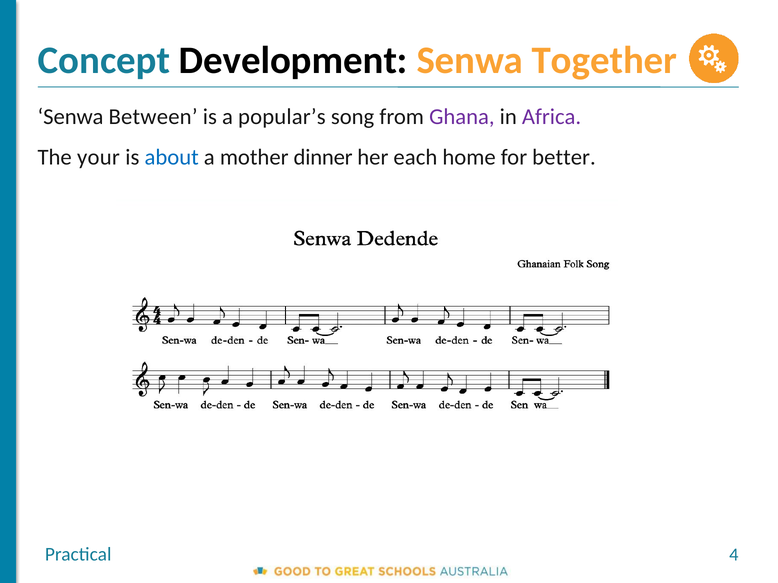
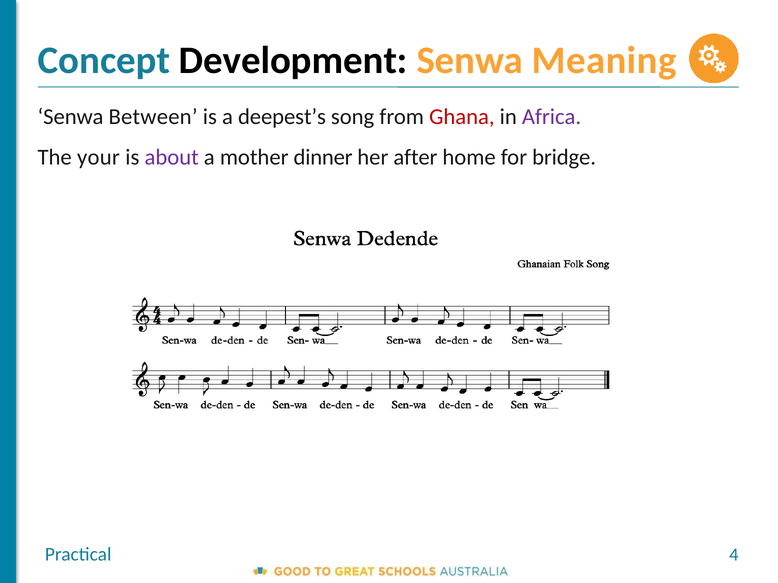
Together: Together -> Meaning
popular’s: popular’s -> deepest’s
Ghana colour: purple -> red
about colour: blue -> purple
each: each -> after
better: better -> bridge
